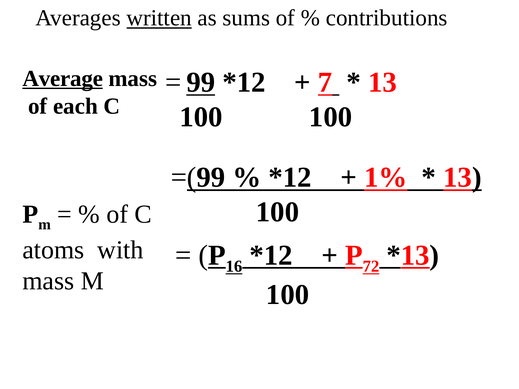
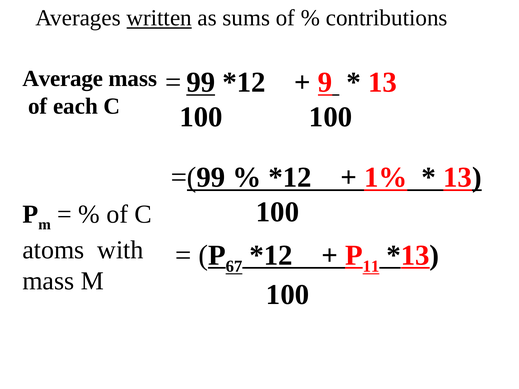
Average underline: present -> none
7: 7 -> 9
16: 16 -> 67
72: 72 -> 11
